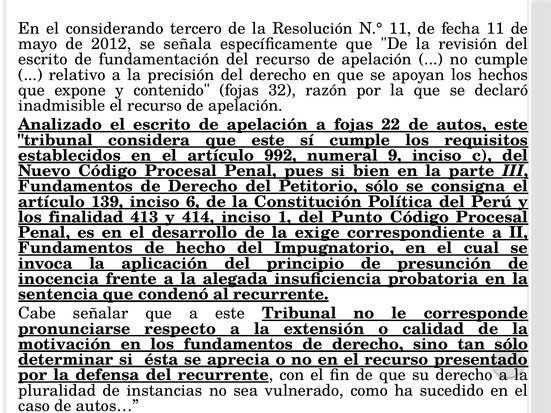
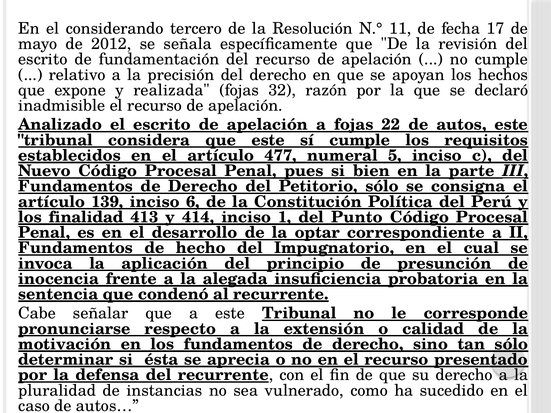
fecha 11: 11 -> 17
contenido: contenido -> realizada
992: 992 -> 477
9: 9 -> 5
exige: exige -> optar
